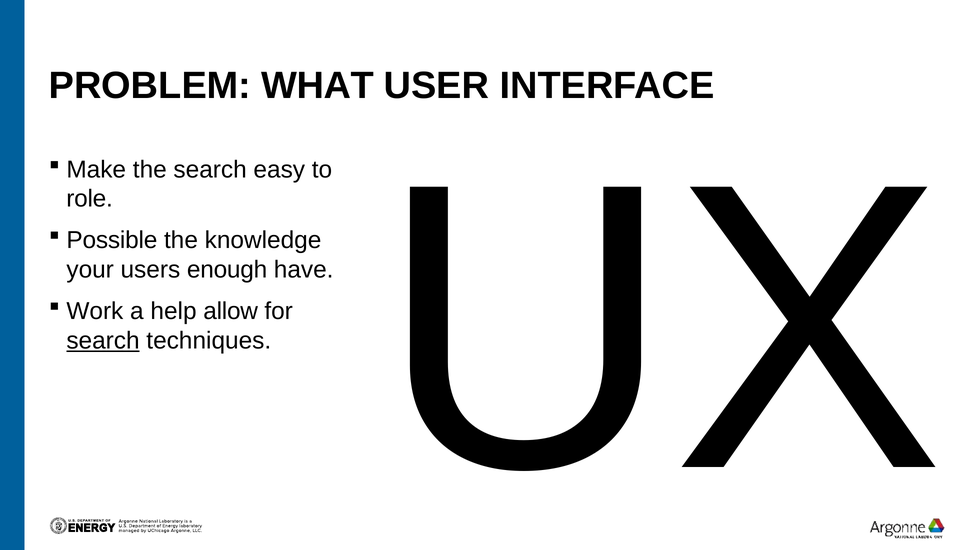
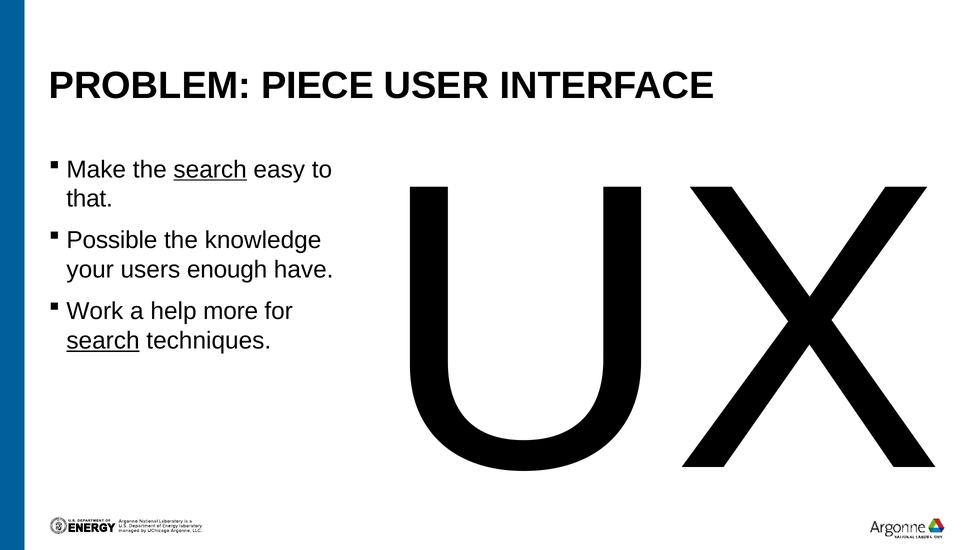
WHAT: WHAT -> PIECE
search at (210, 169) underline: none -> present
role: role -> that
allow: allow -> more
